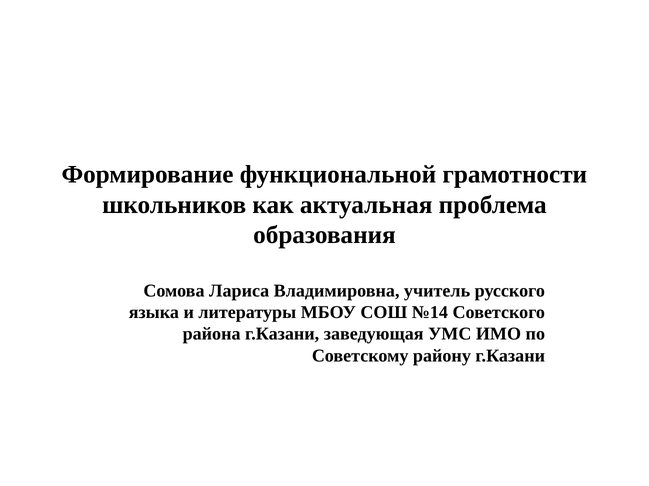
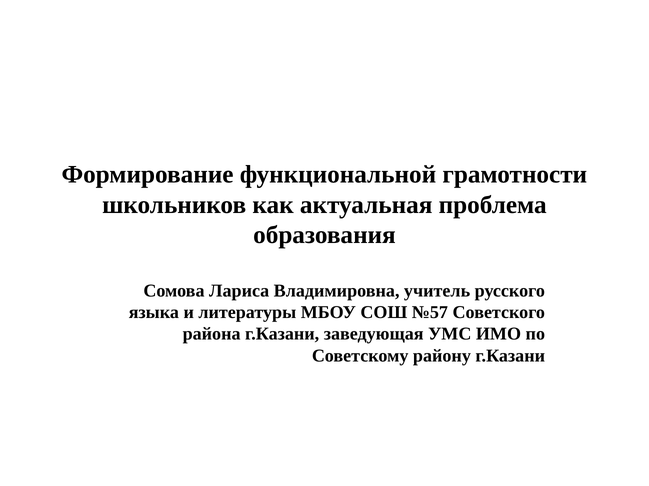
№14: №14 -> №57
